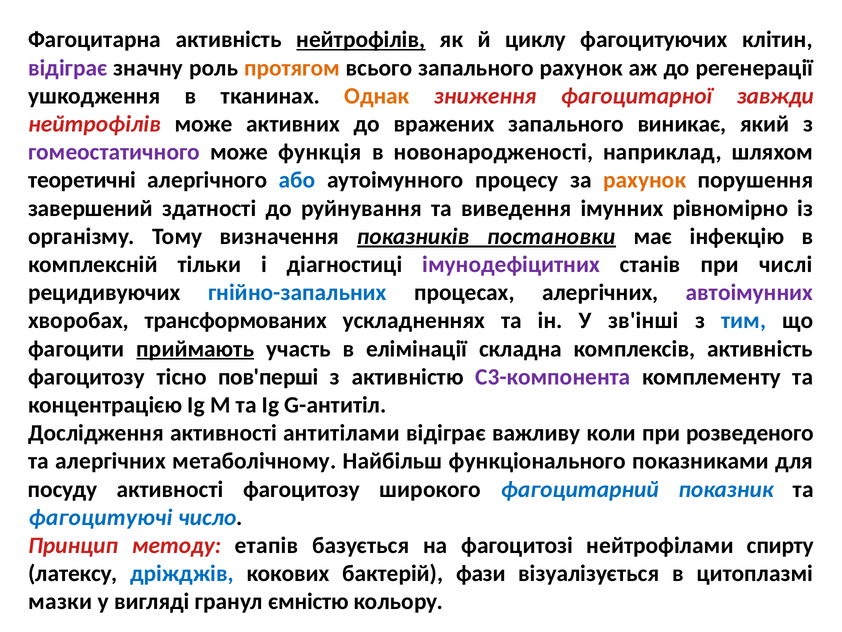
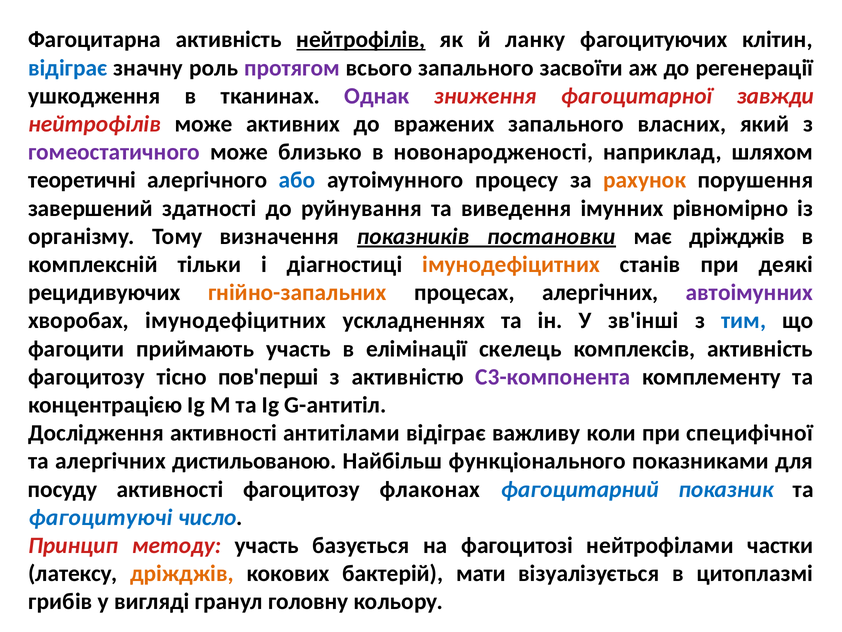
циклу: циклу -> ланку
відіграє at (68, 68) colour: purple -> blue
протягом colour: orange -> purple
запального рахунок: рахунок -> засвоїти
Однак colour: orange -> purple
виникає: виникає -> власних
функція: функція -> близько
має інфекцію: інфекцію -> дріжджів
імунодефіцитних at (511, 264) colour: purple -> orange
числі: числі -> деякі
гнійно-запальних colour: blue -> orange
хворобах трансформованих: трансформованих -> імунодефіцитних
приймають underline: present -> none
складна: складна -> скелець
розведеного: розведеного -> специфічної
метаболічному: метаболічному -> дистильованою
широкого: широкого -> флаконах
методу етапів: етапів -> участь
спирту: спирту -> частки
дріжджів at (182, 573) colour: blue -> orange
фази: фази -> мати
мазки: мазки -> грибів
ємністю: ємністю -> головну
